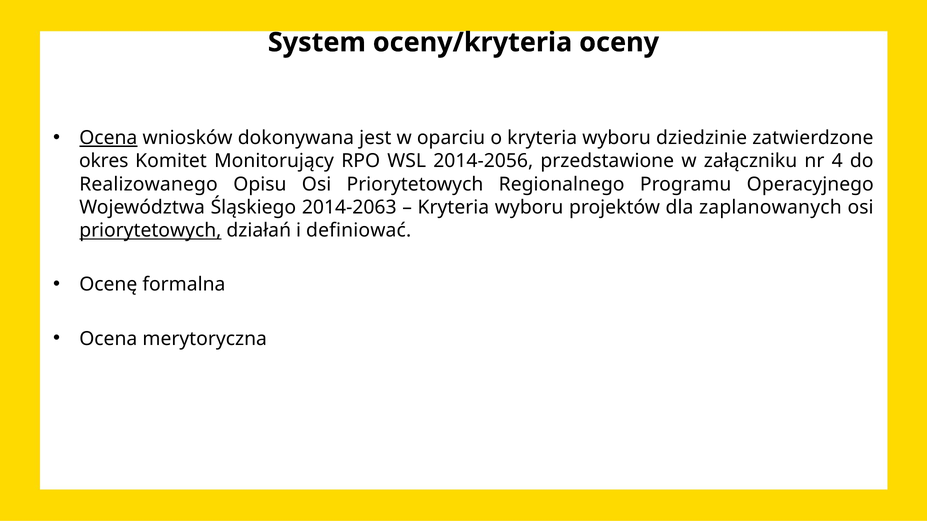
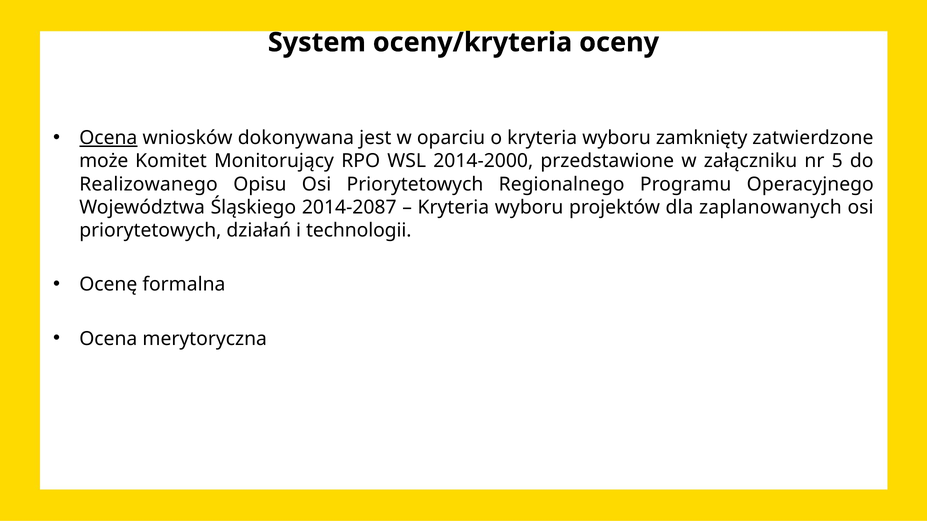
dziedzinie: dziedzinie -> zamknięty
okres: okres -> może
2014-2056: 2014-2056 -> 2014-2000
4: 4 -> 5
2014-2063: 2014-2063 -> 2014-2087
priorytetowych at (150, 231) underline: present -> none
definiować: definiować -> technologii
